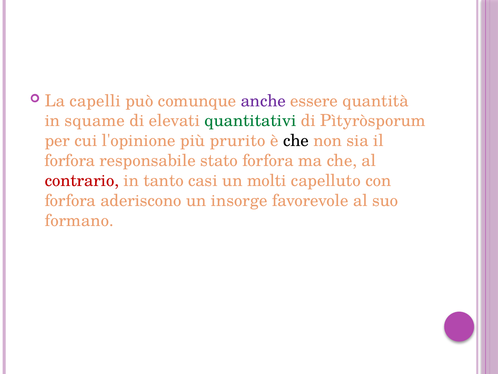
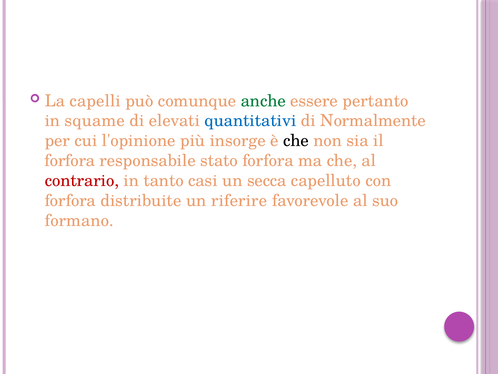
anche colour: purple -> green
quantità: quantità -> pertanto
quantitativi colour: green -> blue
Pìtyròsporum: Pìtyròsporum -> Normalmente
prurito: prurito -> insorge
molti: molti -> secca
aderiscono: aderiscono -> distribuite
insorge: insorge -> riferire
